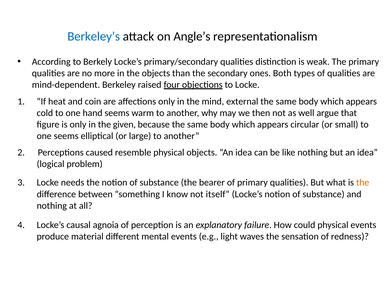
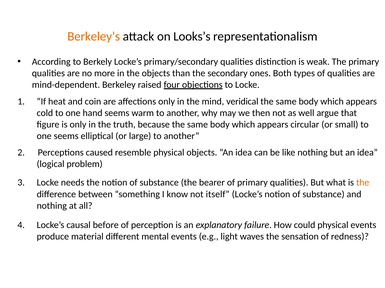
Berkeley’s colour: blue -> orange
Angle’s: Angle’s -> Looks’s
external: external -> veridical
given: given -> truth
agnoia: agnoia -> before
